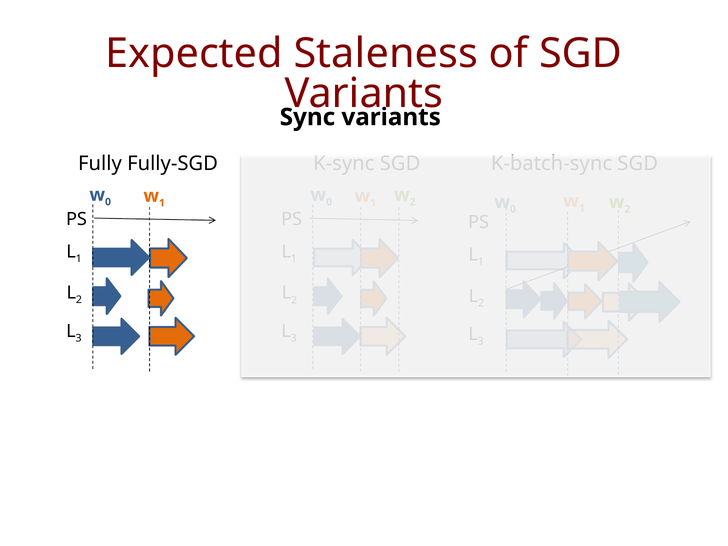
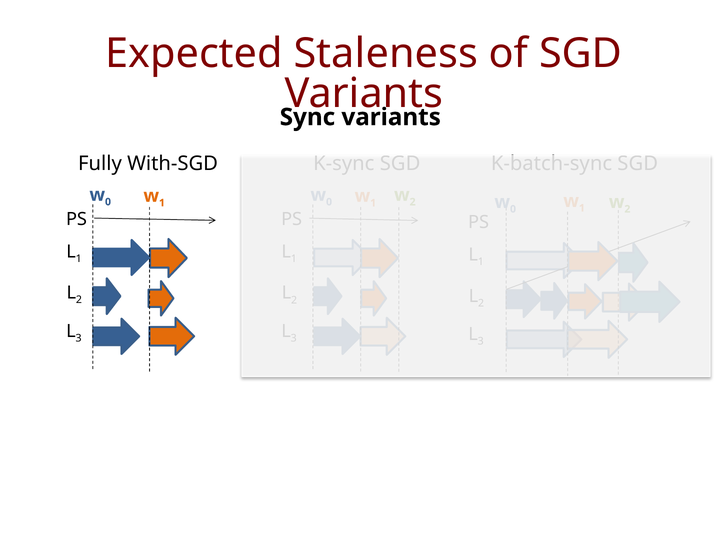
Fully-SGD: Fully-SGD -> With-SGD
